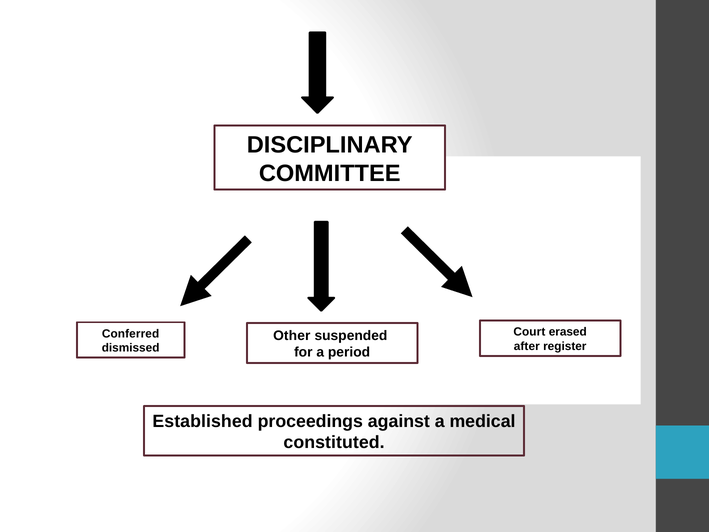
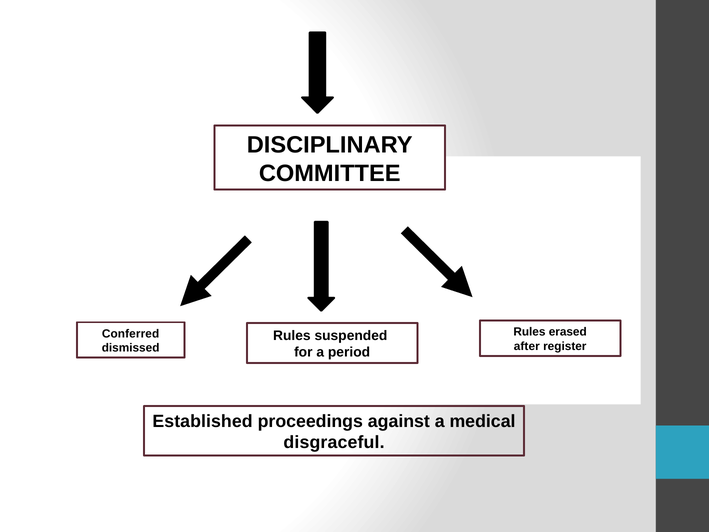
Court at (529, 332): Court -> Rules
Other at (292, 336): Other -> Rules
constituted: constituted -> disgraceful
